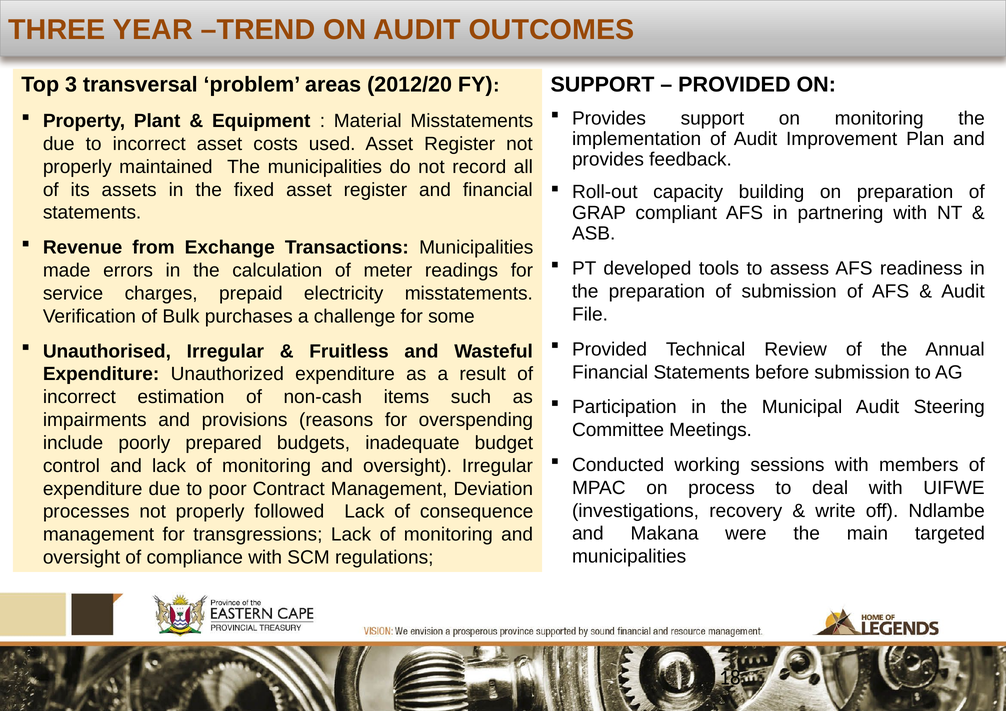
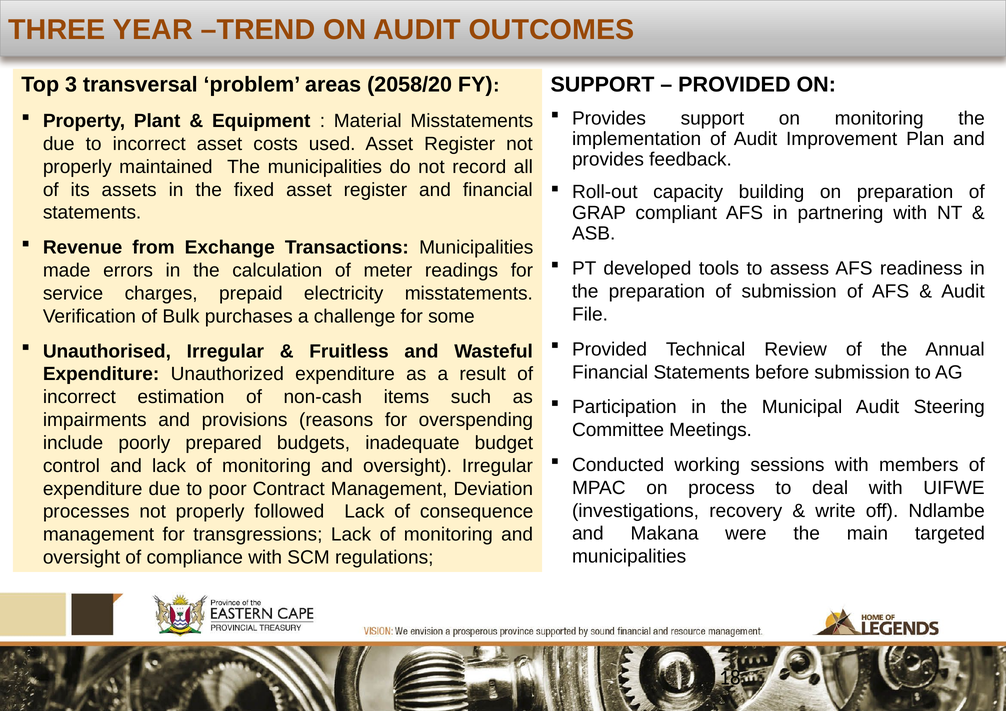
2012/20: 2012/20 -> 2058/20
